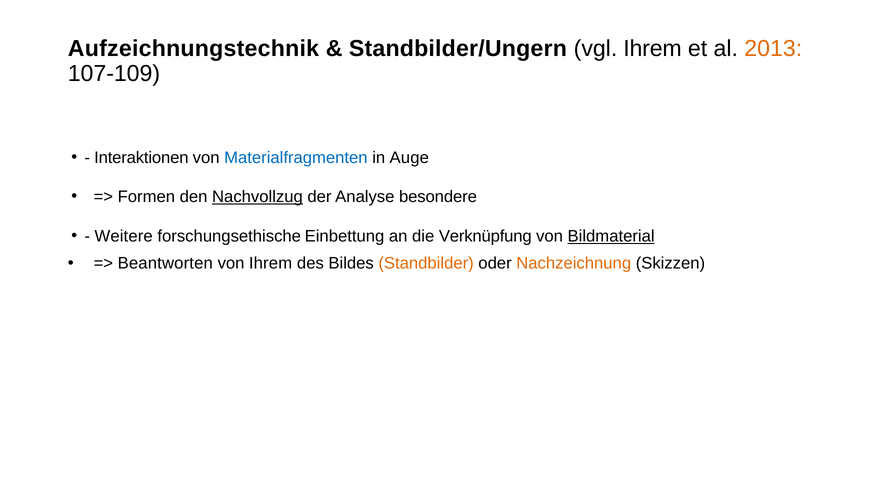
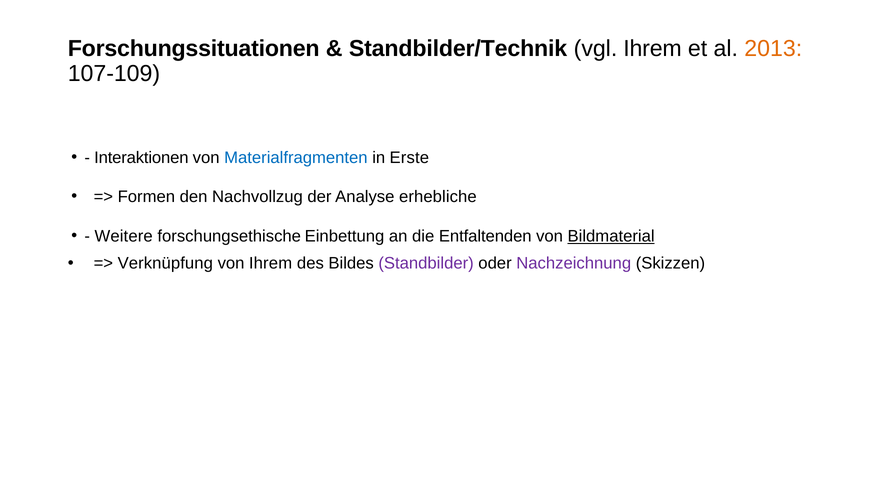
Aufzeichnungstechnik: Aufzeichnungstechnik -> Forschungssituationen
Standbilder/Ungern: Standbilder/Ungern -> Standbilder/Technik
Auge: Auge -> Erste
Nachvollzug underline: present -> none
besondere: besondere -> erhebliche
Verknüpfung: Verknüpfung -> Entfaltenden
Beantworten: Beantworten -> Verknüpfung
Standbilder colour: orange -> purple
Nachzeichnung colour: orange -> purple
